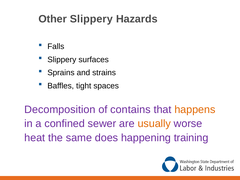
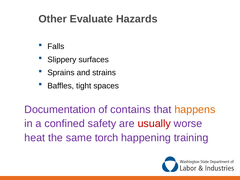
Other Slippery: Slippery -> Evaluate
Decomposition: Decomposition -> Documentation
sewer: sewer -> safety
usually colour: orange -> red
does: does -> torch
